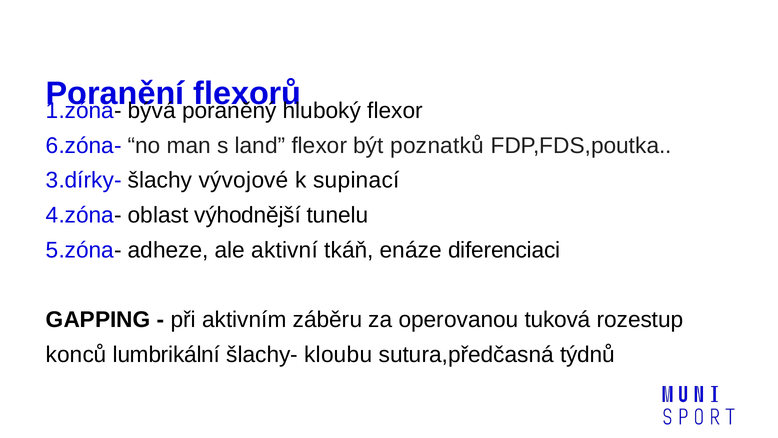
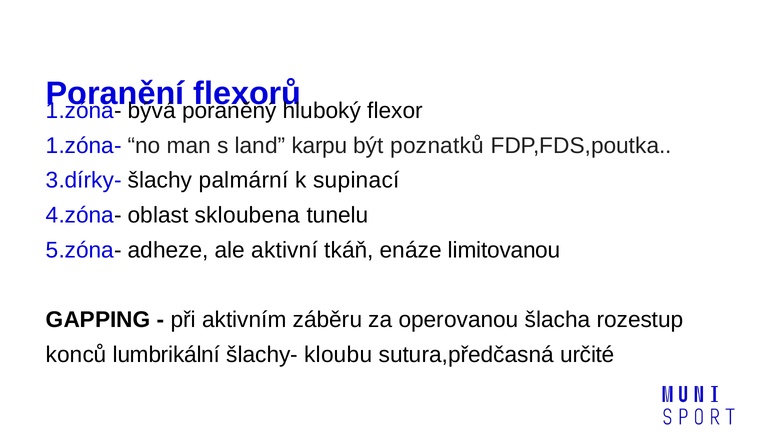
6.zóna- at (84, 145): 6.zóna- -> 1.zóna-
land flexor: flexor -> karpu
vývojové: vývojové -> palmární
výhodnější: výhodnější -> skloubena
diferenciaci: diferenciaci -> limitovanou
tuková: tuková -> šlacha
týdnů: týdnů -> určité
